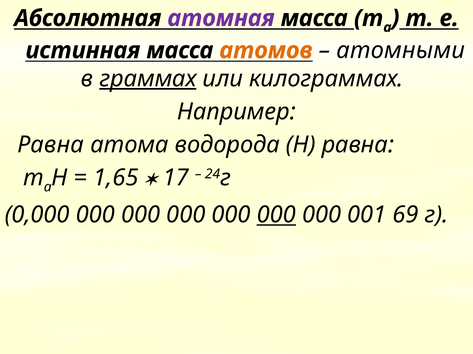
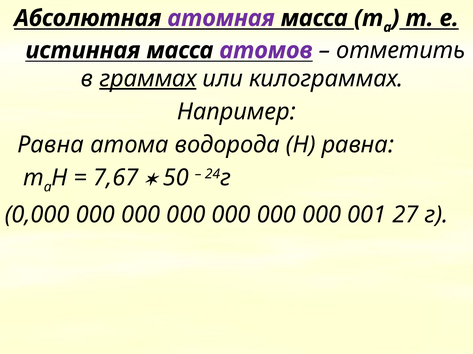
атомов colour: orange -> purple
атомными: атомными -> отметить
1,65: 1,65 -> 7,67
17: 17 -> 50
000 at (276, 215) underline: present -> none
69: 69 -> 27
